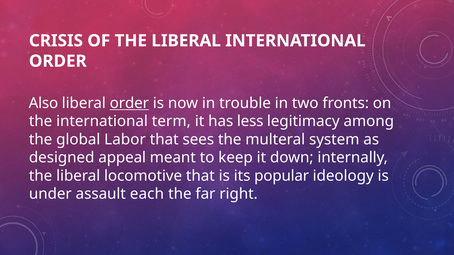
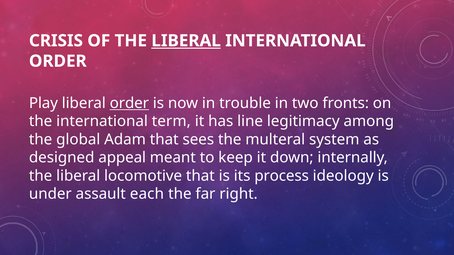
LIBERAL at (186, 41) underline: none -> present
Also: Also -> Play
less: less -> line
Labor: Labor -> Adam
popular: popular -> process
